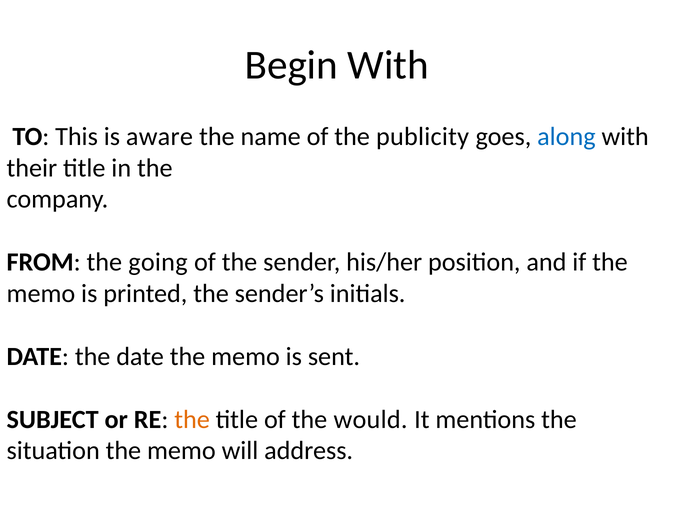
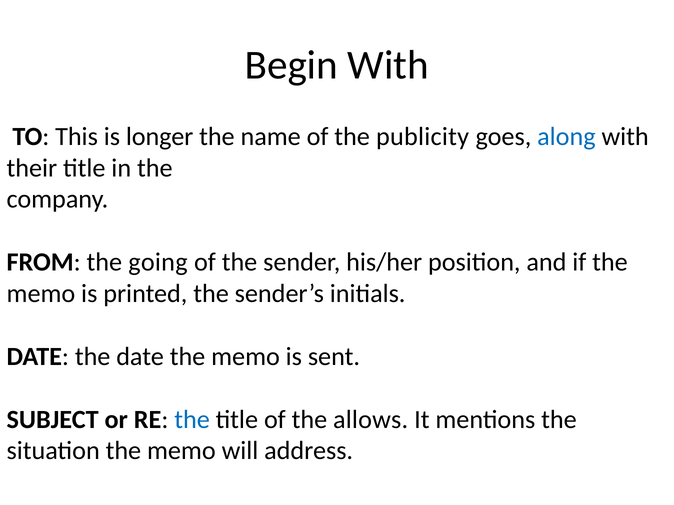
aware: aware -> longer
the at (192, 420) colour: orange -> blue
would: would -> allows
